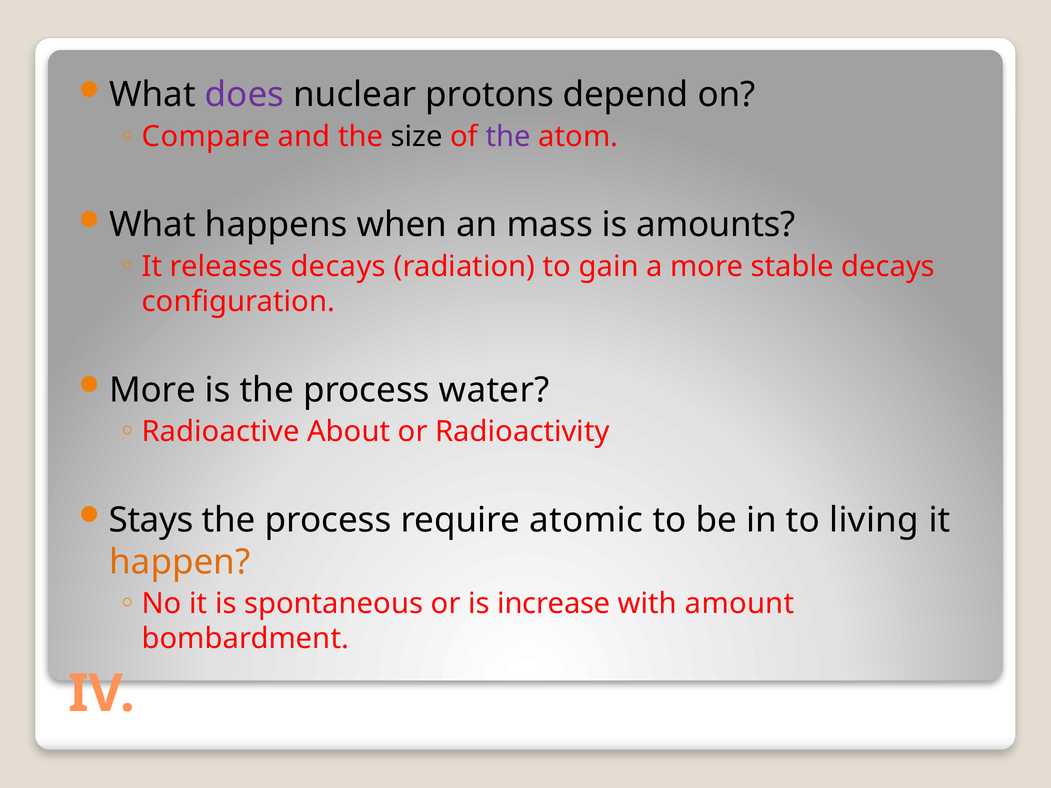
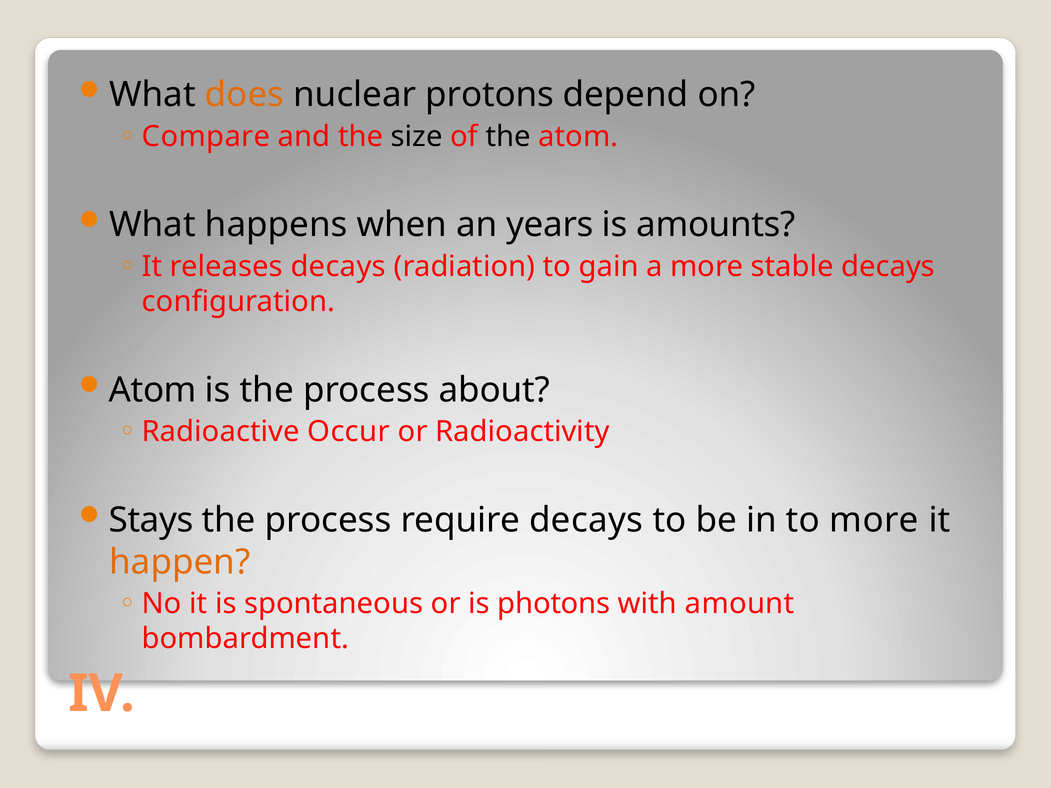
does colour: purple -> orange
the at (508, 137) colour: purple -> black
mass: mass -> years
More at (153, 390): More -> Atom
water: water -> about
About: About -> Occur
require atomic: atomic -> decays
to living: living -> more
increase: increase -> photons
